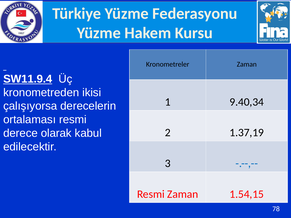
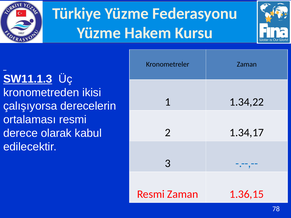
SW11.9.4: SW11.9.4 -> SW11.1.3
9.40,34: 9.40,34 -> 1.34,22
1.37,19: 1.37,19 -> 1.34,17
1.54,15: 1.54,15 -> 1.36,15
